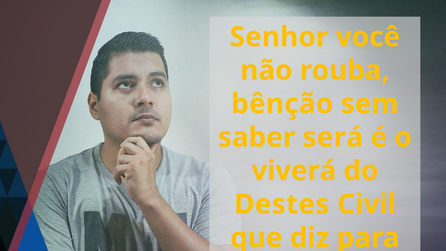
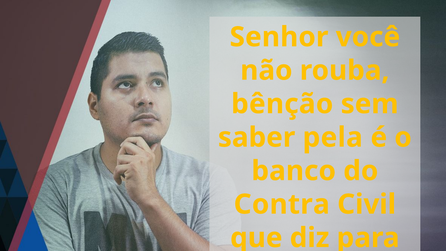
será: será -> pela
viverá: viverá -> banco
Destes: Destes -> Contra
